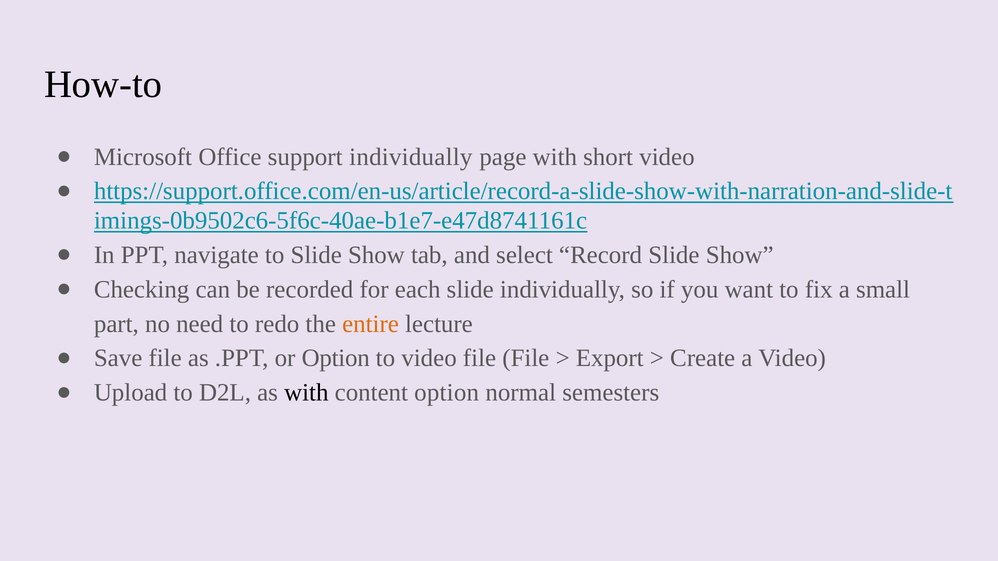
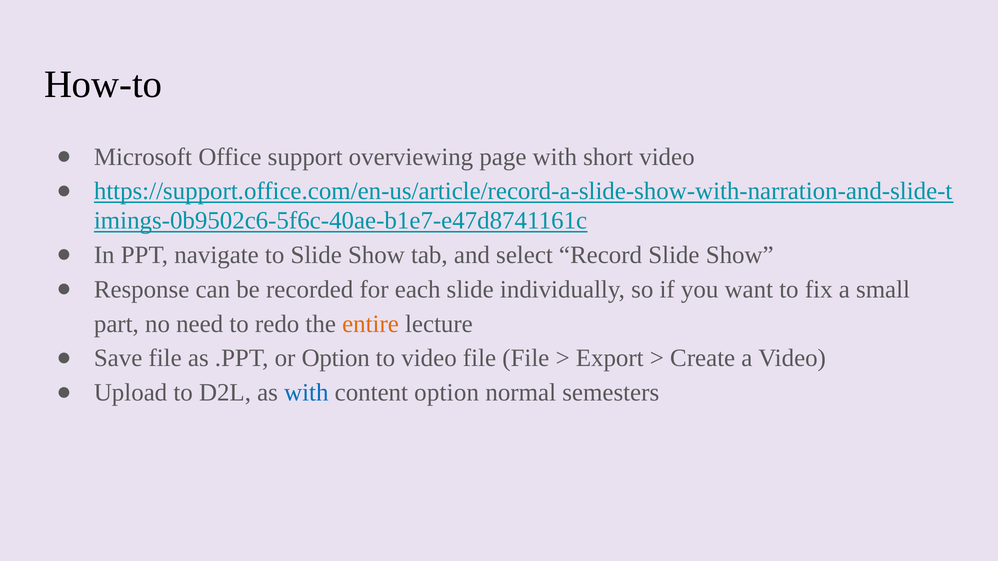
support individually: individually -> overviewing
Checking: Checking -> Response
with at (306, 393) colour: black -> blue
